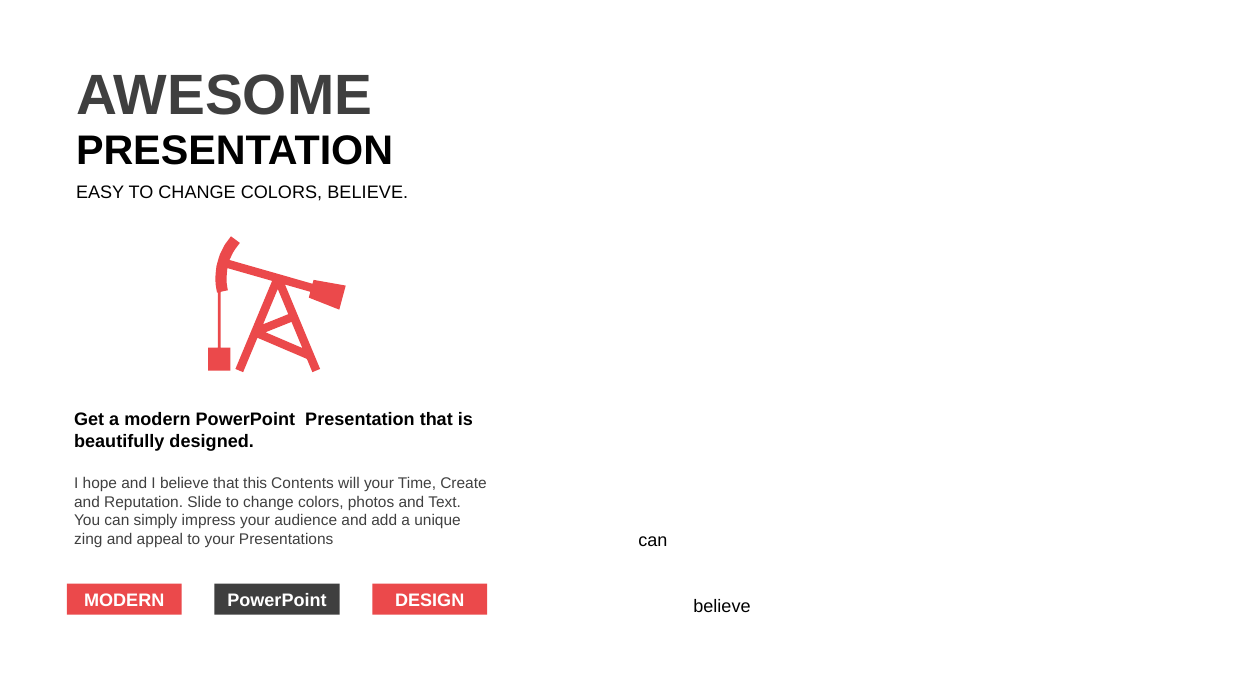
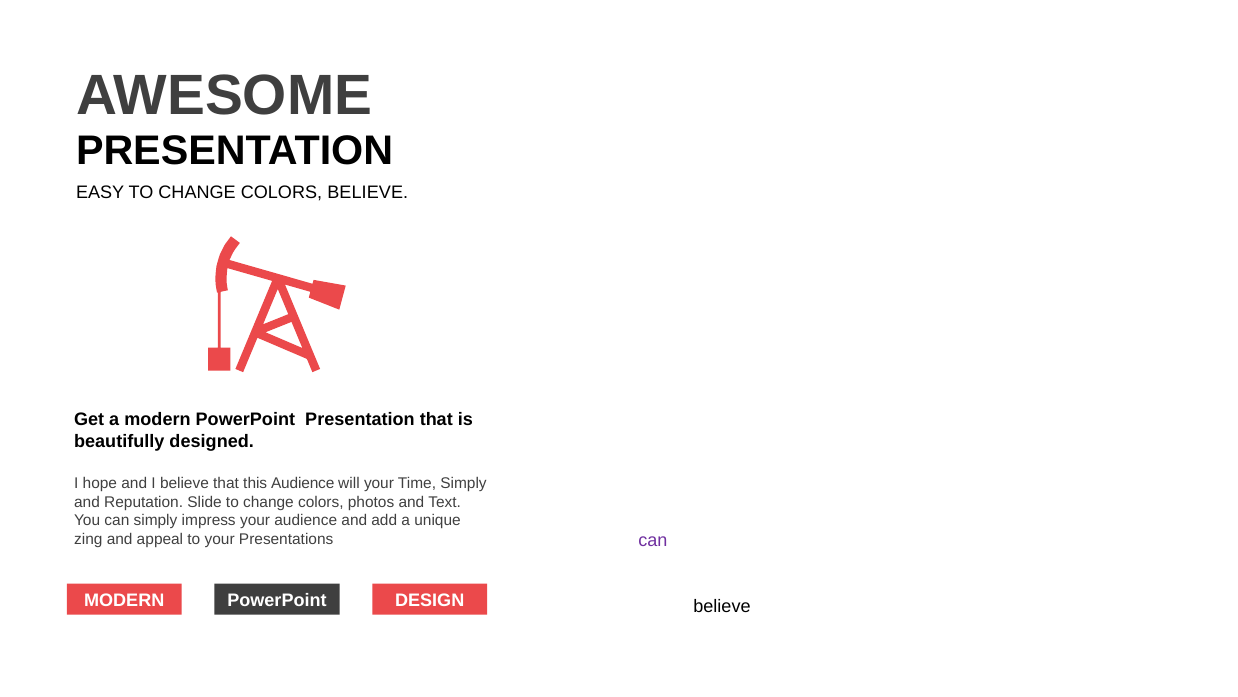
this Contents: Contents -> Audience
Time Create: Create -> Simply
can at (653, 540) colour: black -> purple
